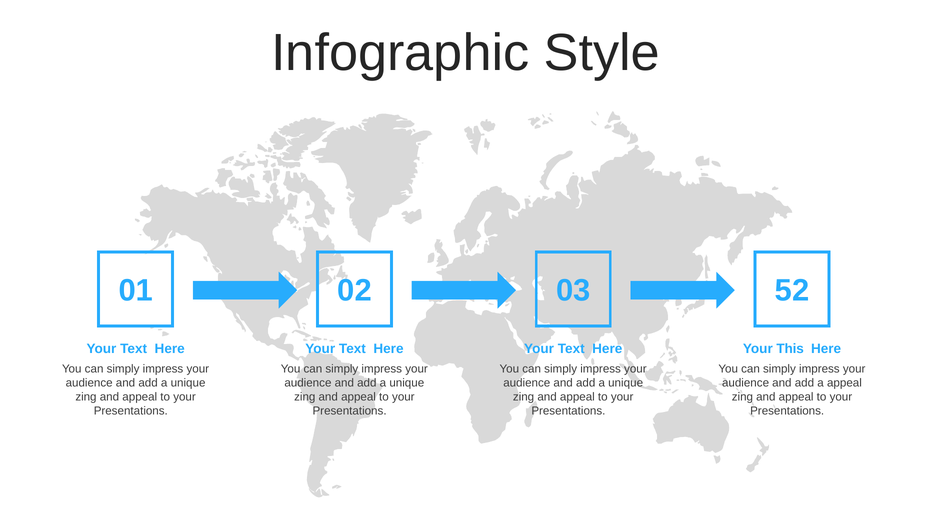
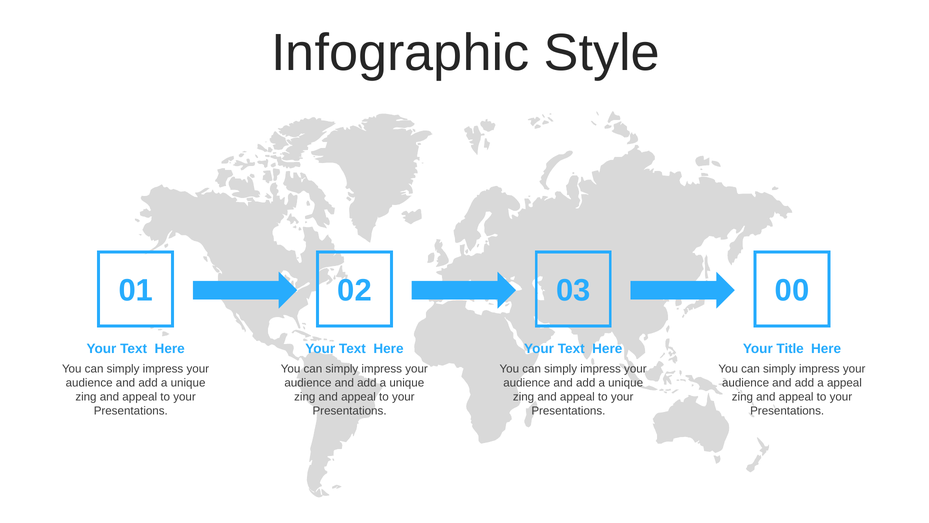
52: 52 -> 00
This: This -> Title
